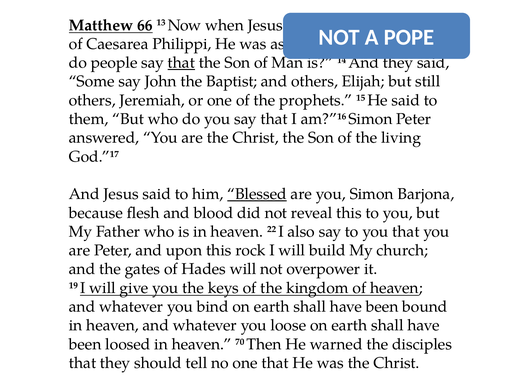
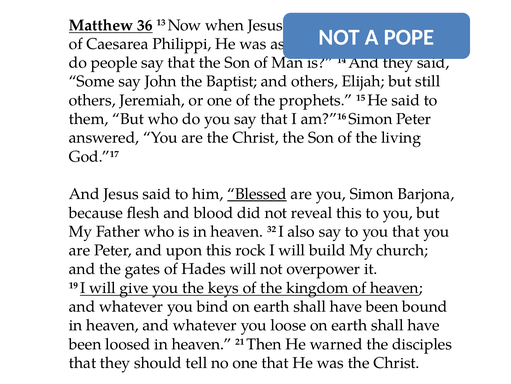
66: 66 -> 36
that at (181, 63) underline: present -> none
22: 22 -> 32
70: 70 -> 21
